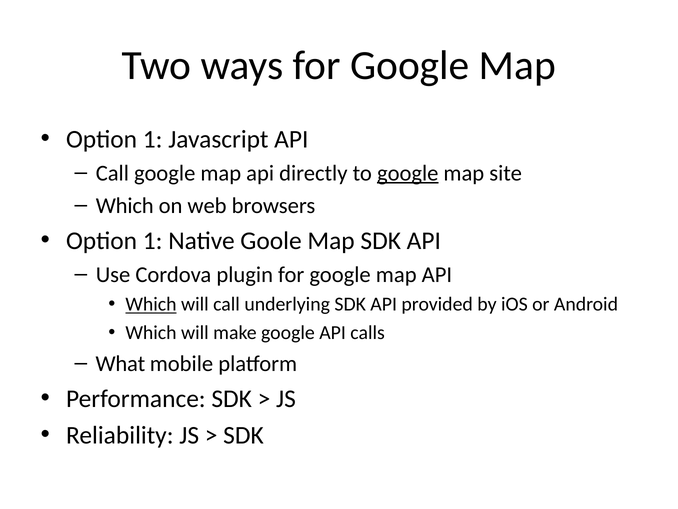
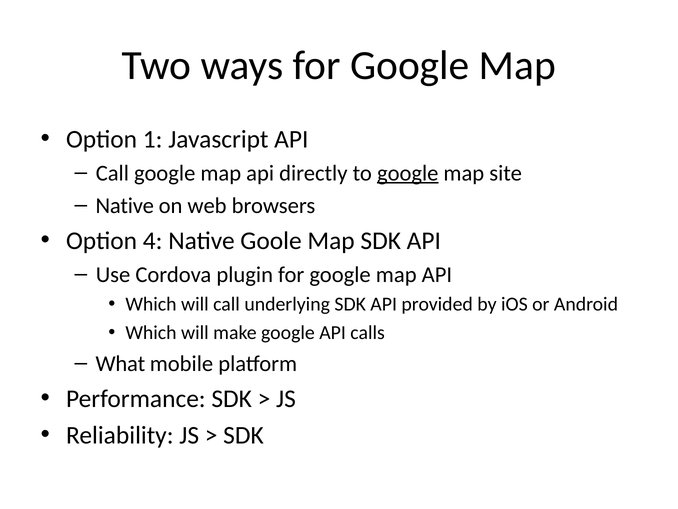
Which at (125, 205): Which -> Native
1 at (153, 240): 1 -> 4
Which at (151, 304) underline: present -> none
